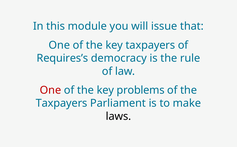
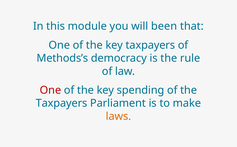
issue: issue -> been
Requires’s: Requires’s -> Methods’s
problems: problems -> spending
laws colour: black -> orange
